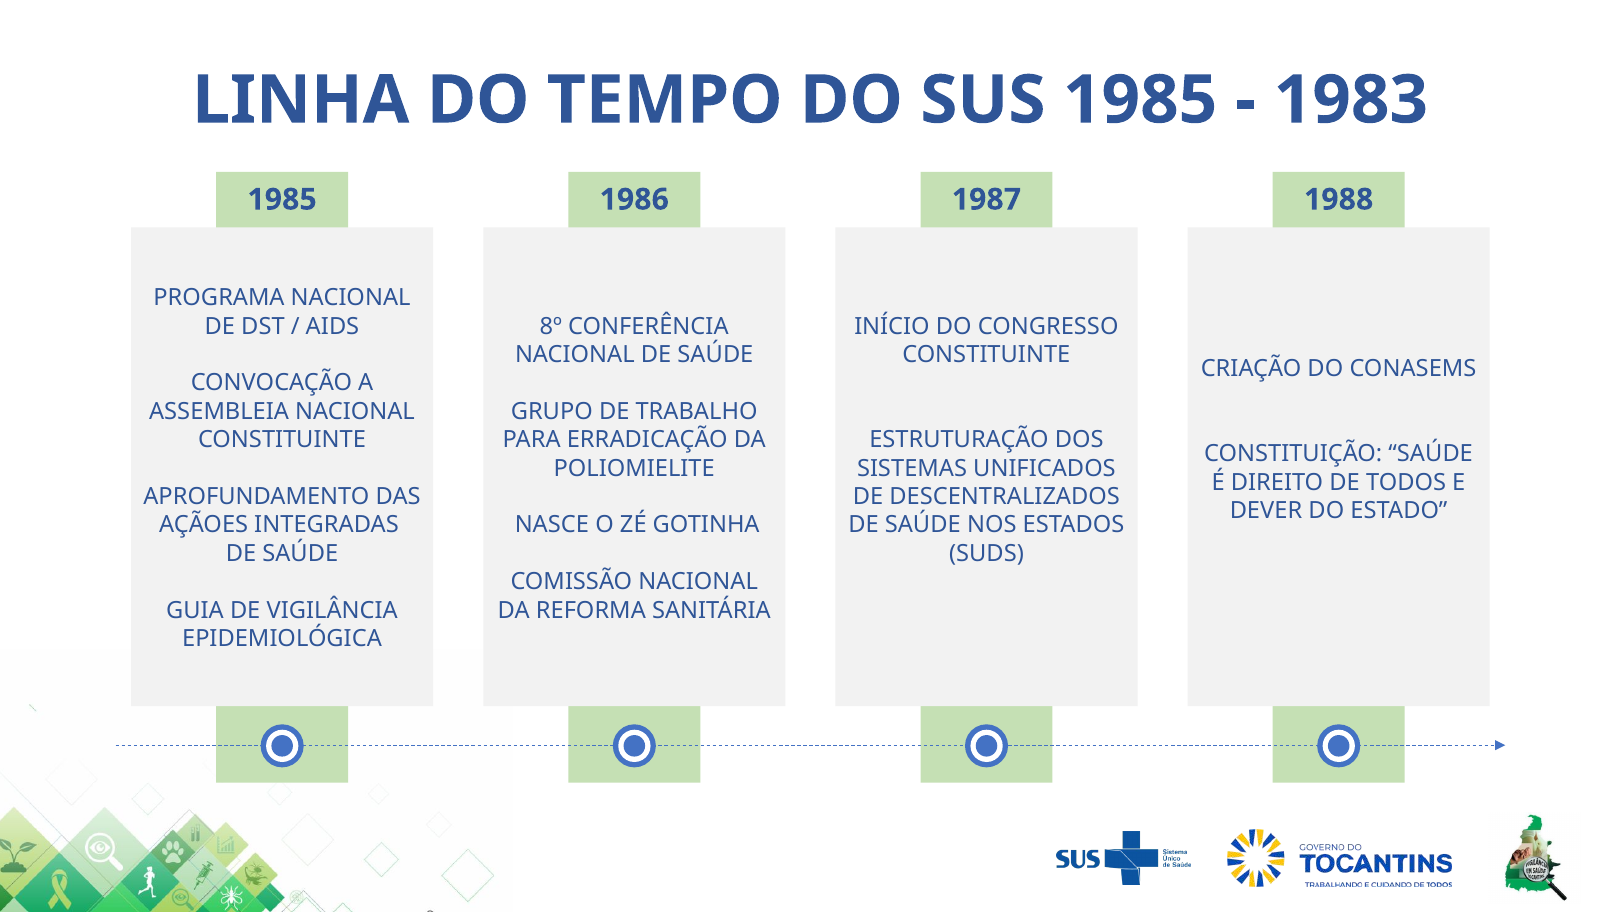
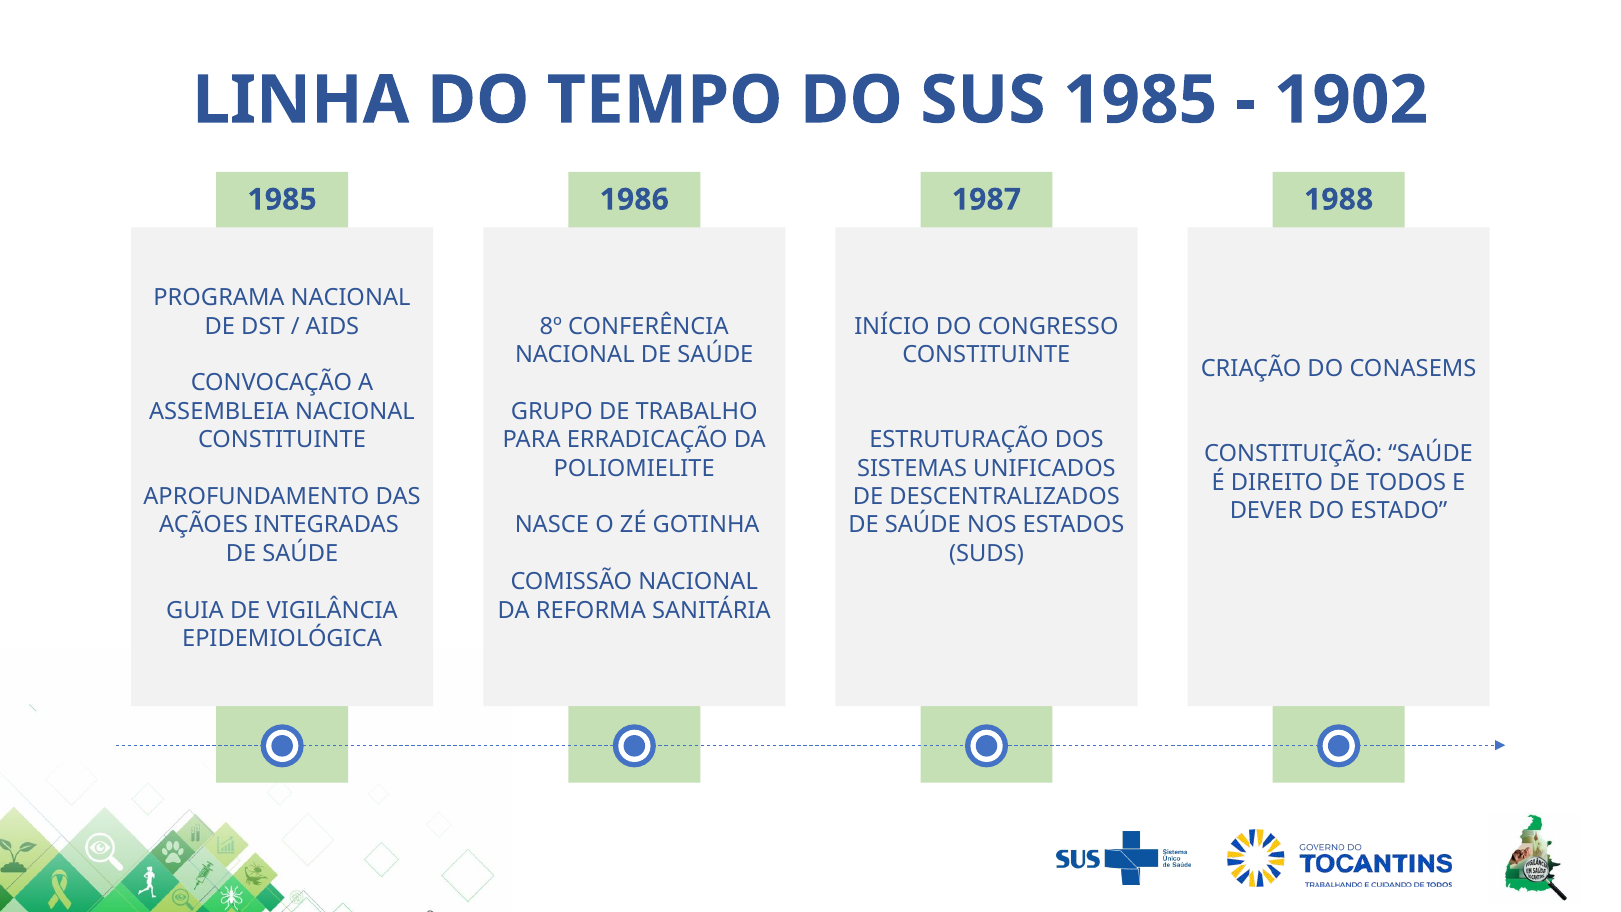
1983: 1983 -> 1902
